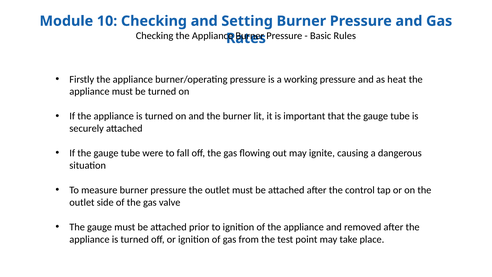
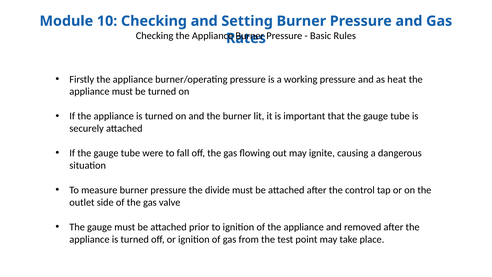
pressure the outlet: outlet -> divide
